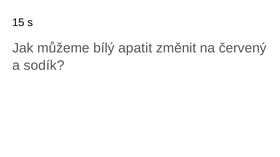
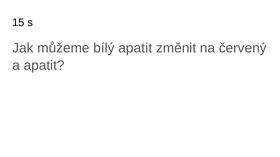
a sodík: sodík -> apatit
